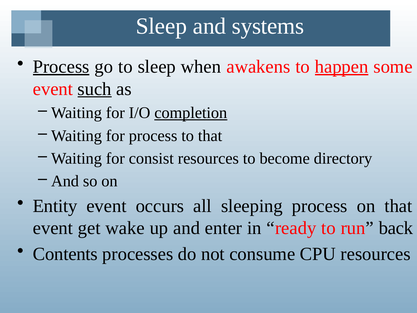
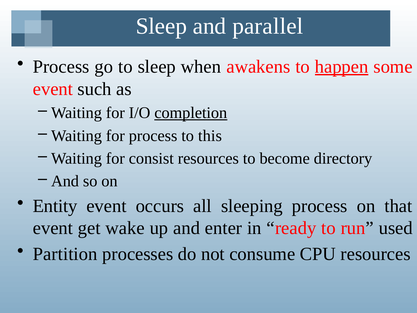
systems: systems -> parallel
Process at (61, 67) underline: present -> none
such underline: present -> none
to that: that -> this
back: back -> used
Contents: Contents -> Partition
